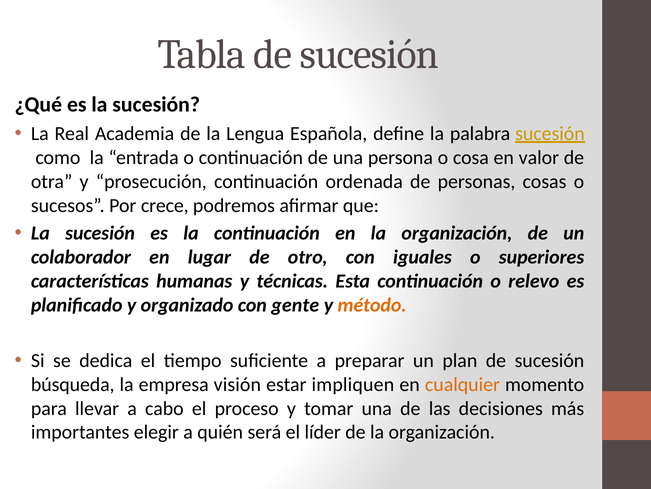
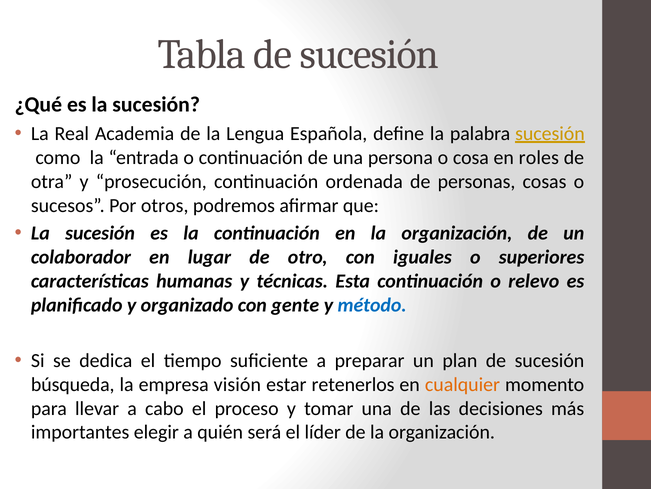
valor: valor -> roles
crece: crece -> otros
método colour: orange -> blue
impliquen: impliquen -> retenerlos
